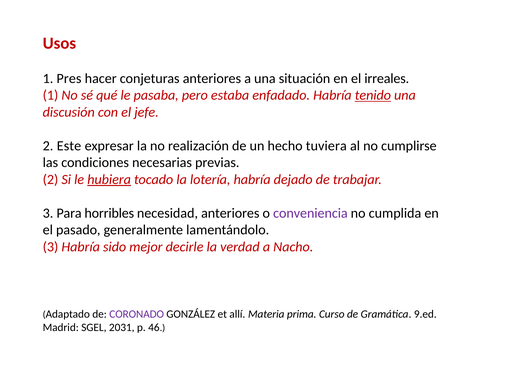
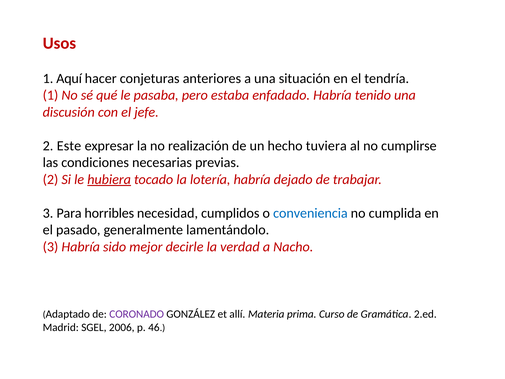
Pres: Pres -> Aquí
irreales: irreales -> tendría
tenido underline: present -> none
necesidad anteriores: anteriores -> cumplidos
conveniencia colour: purple -> blue
9.ed: 9.ed -> 2.ed
2031: 2031 -> 2006
